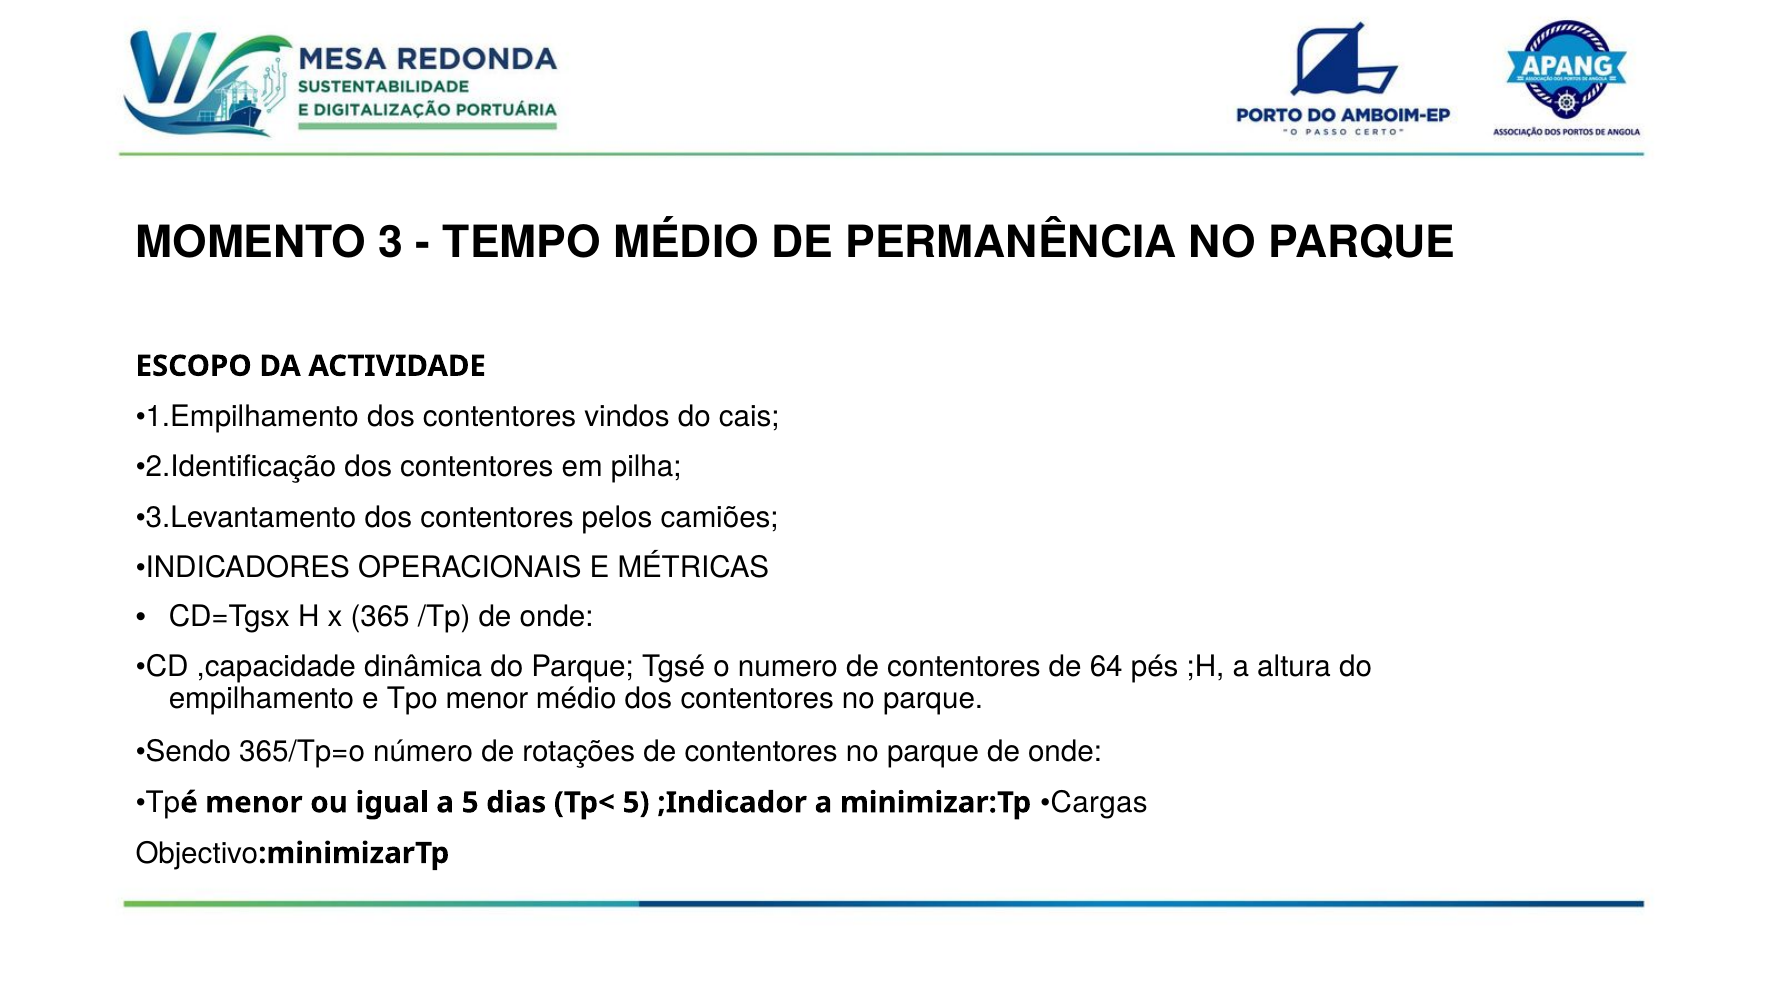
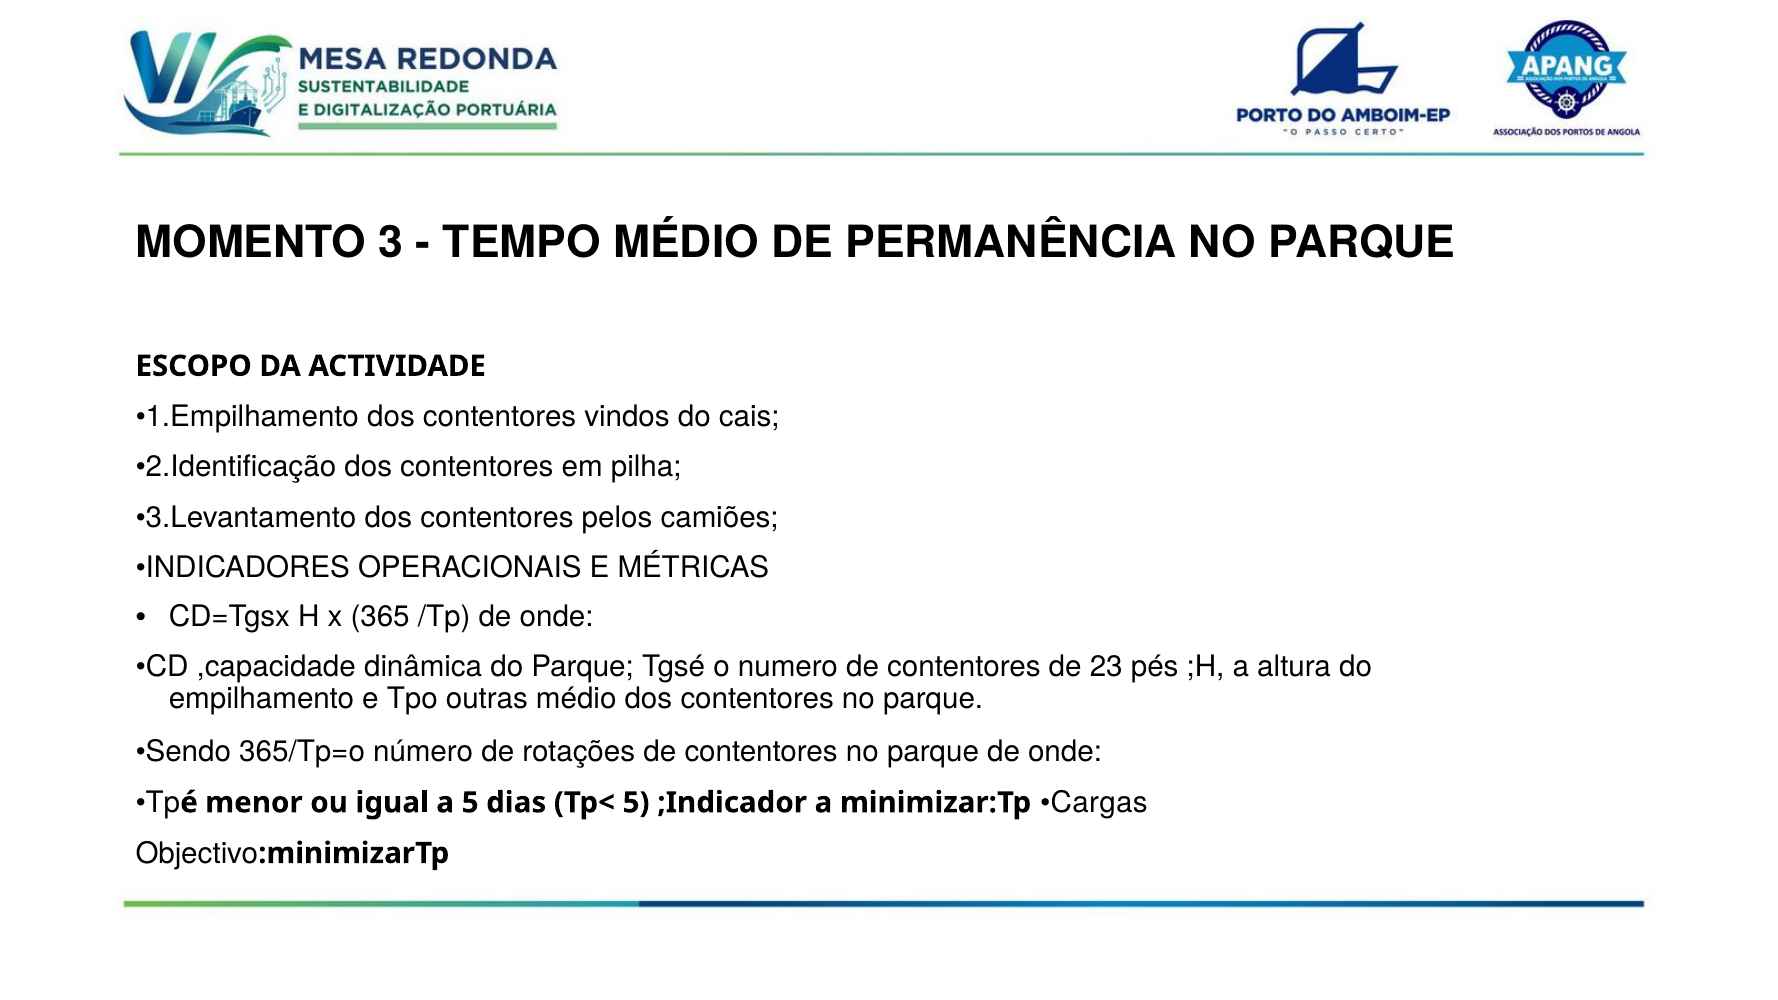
64: 64 -> 23
Tpo menor: menor -> outras
